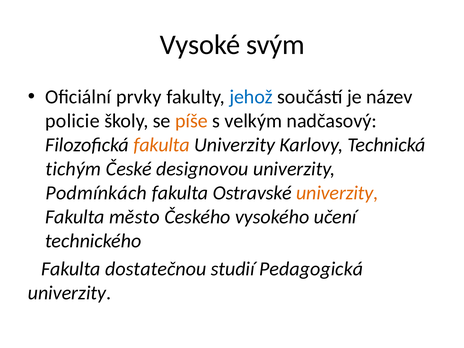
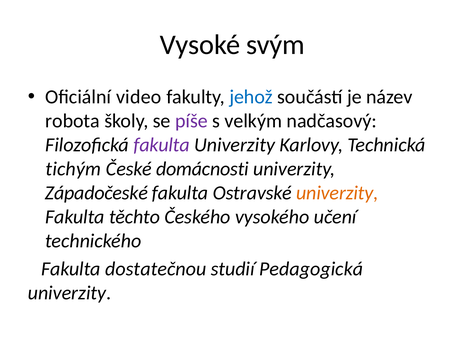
prvky: prvky -> video
policie: policie -> robota
píše colour: orange -> purple
fakulta at (162, 145) colour: orange -> purple
designovou: designovou -> domácnosti
Podmínkách: Podmínkách -> Západočeské
město: město -> těchto
